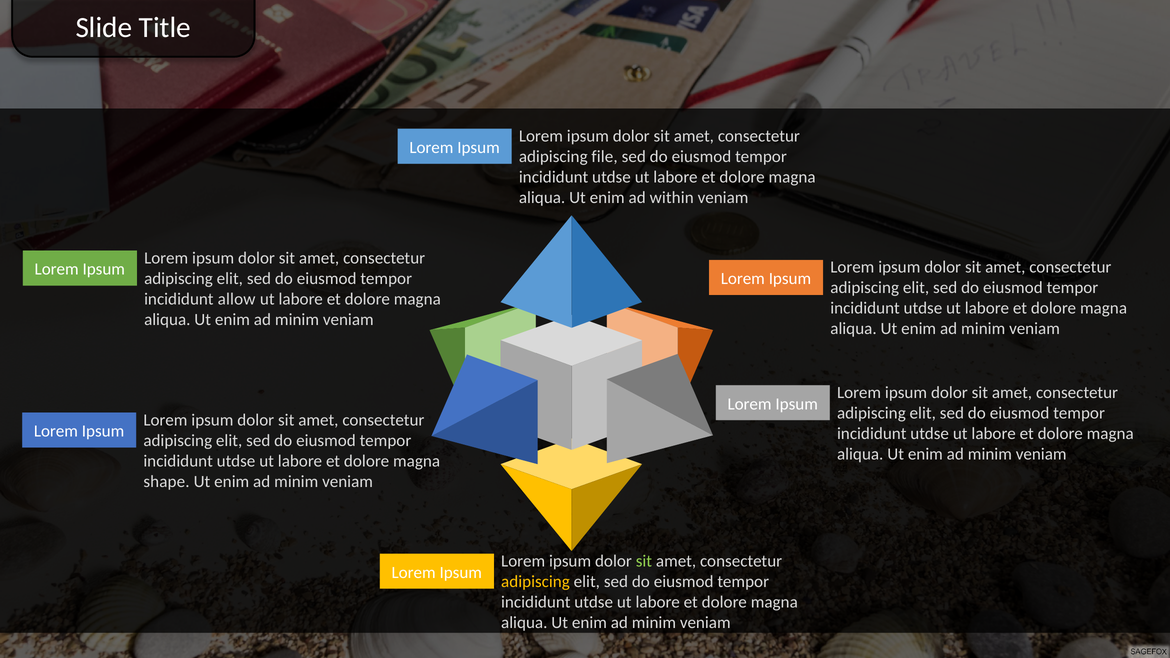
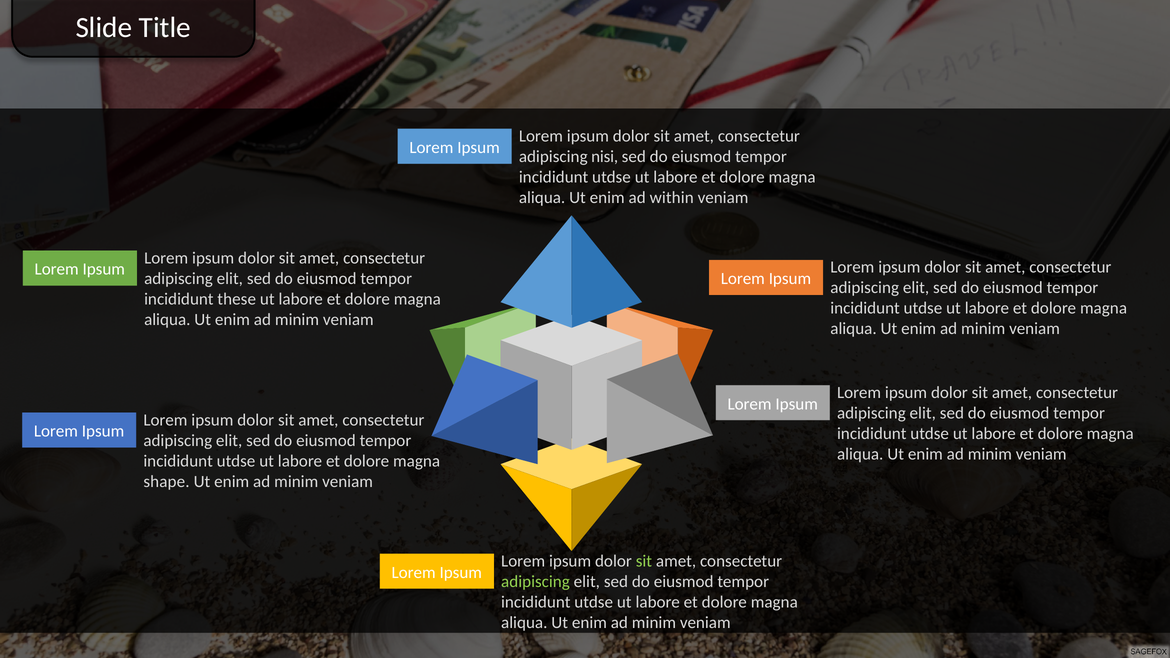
file: file -> nisi
allow: allow -> these
adipiscing at (535, 582) colour: yellow -> light green
